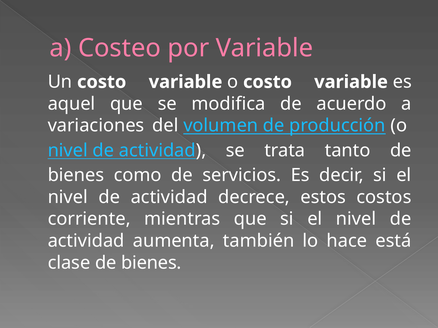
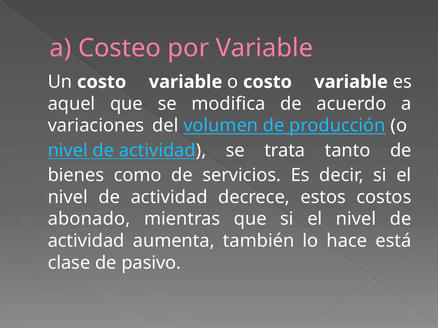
corriente: corriente -> abonado
clase de bienes: bienes -> pasivo
